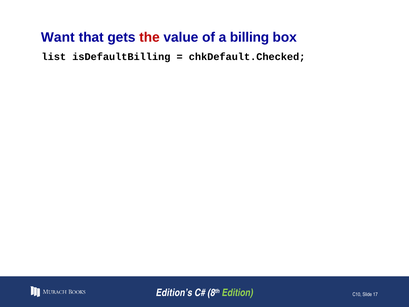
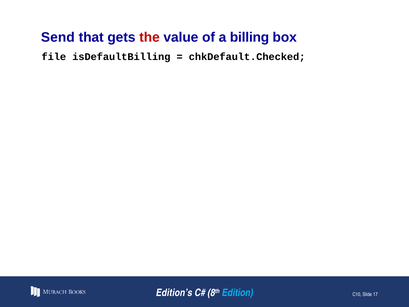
Want: Want -> Send
list: list -> file
Edition colour: light green -> light blue
